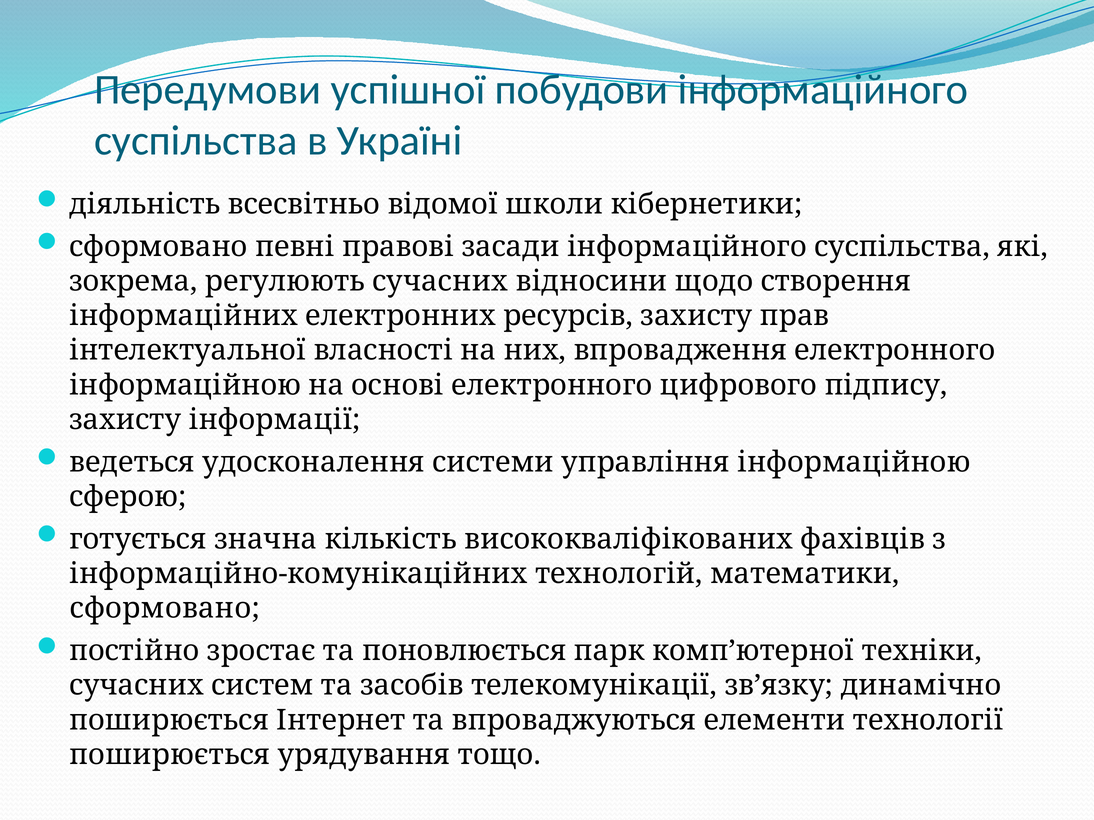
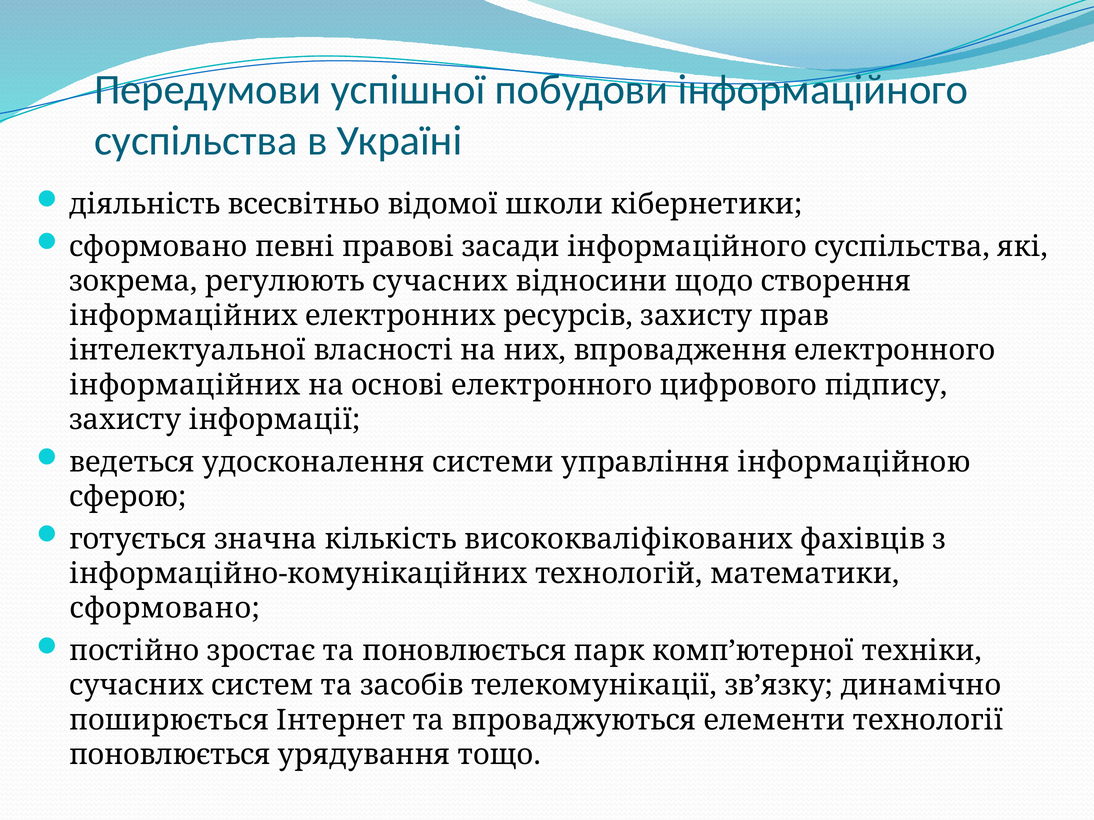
інформаційною at (185, 385): інформаційною -> інформаційних
поширюється at (170, 755): поширюється -> поновлюється
